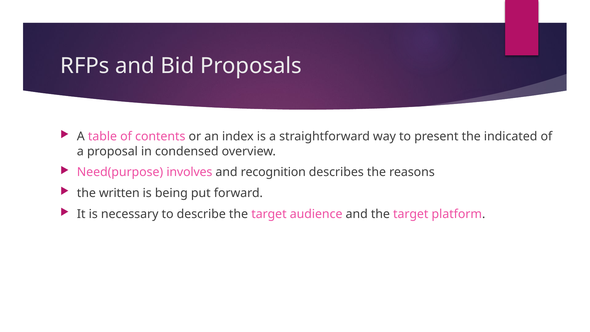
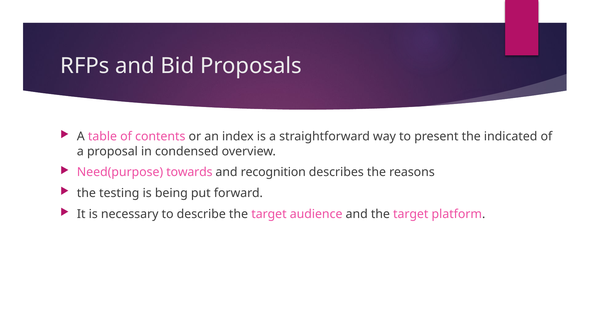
involves: involves -> towards
written: written -> testing
